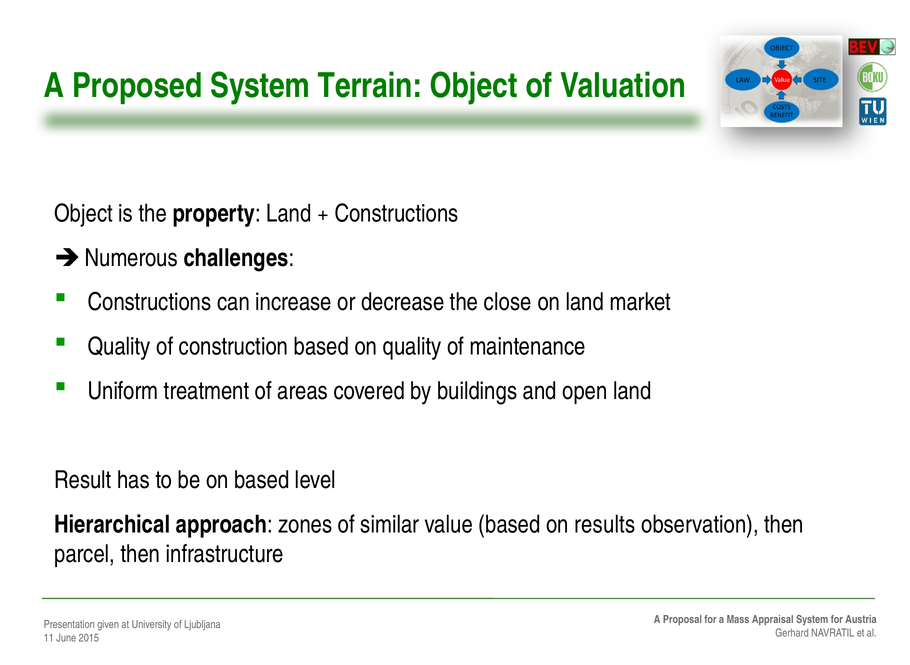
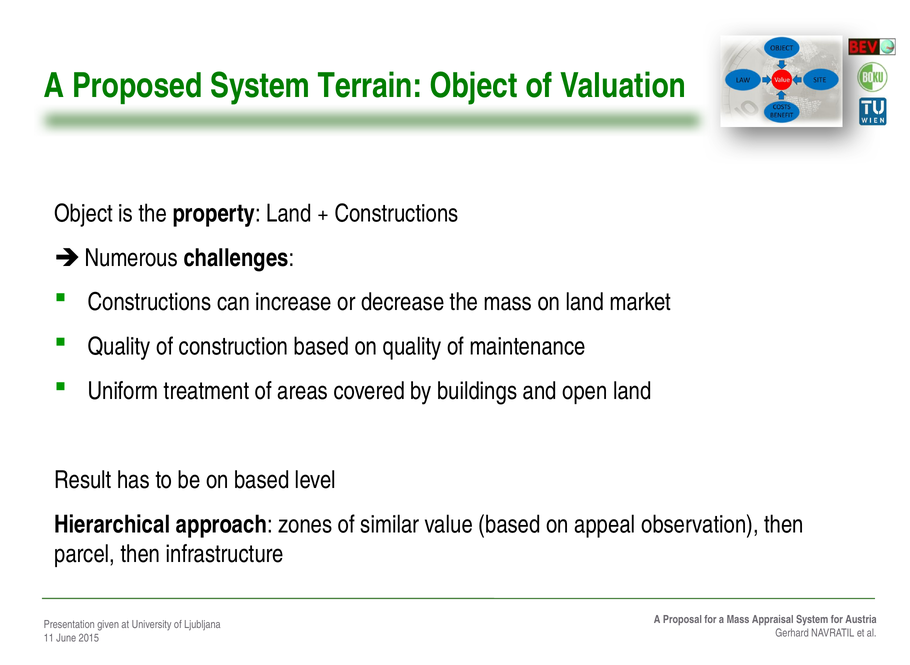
the close: close -> mass
results: results -> appeal
